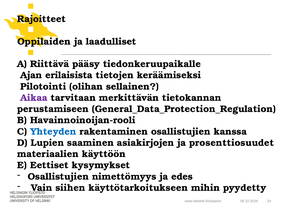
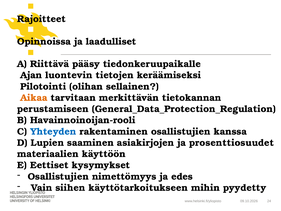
Oppilaiden: Oppilaiden -> Opinnoissa
erilaisista: erilaisista -> luontevin
Aikaa colour: purple -> orange
